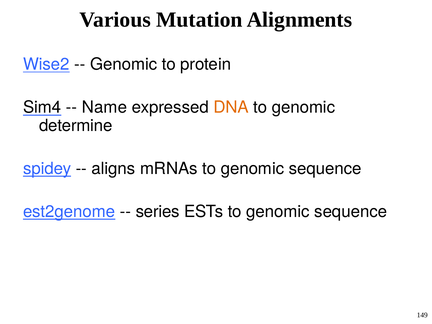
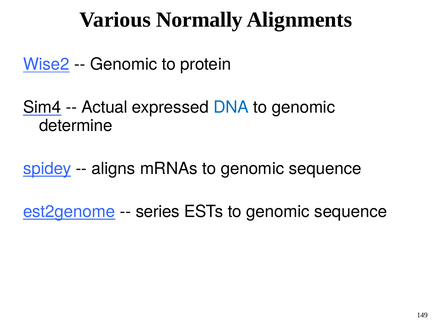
Mutation: Mutation -> Normally
Name: Name -> Actual
DNA colour: orange -> blue
